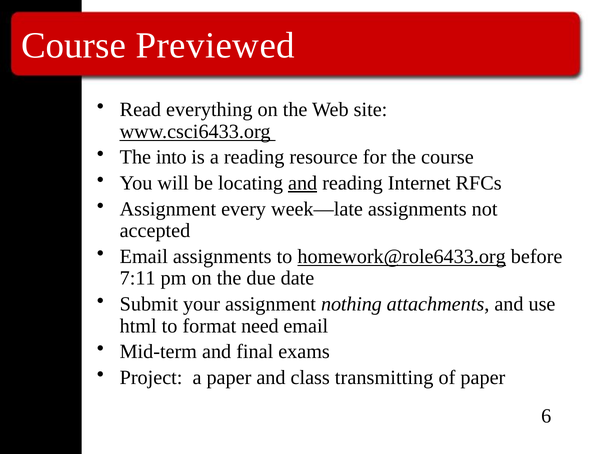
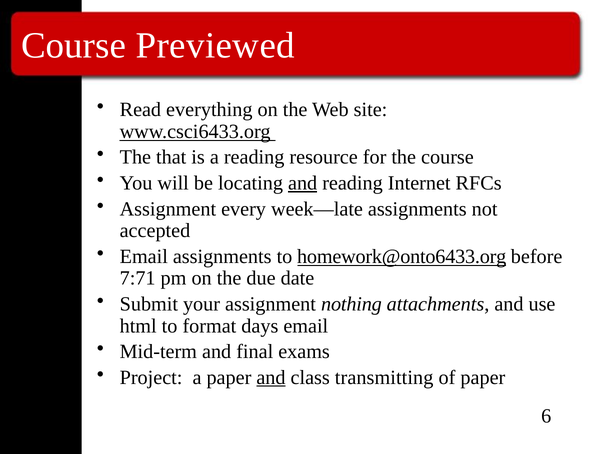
into: into -> that
homework@role6433.org: homework@role6433.org -> homework@onto6433.org
7:11: 7:11 -> 7:71
need: need -> days
and at (271, 378) underline: none -> present
